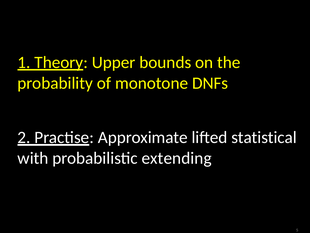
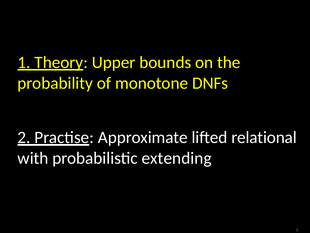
statistical: statistical -> relational
